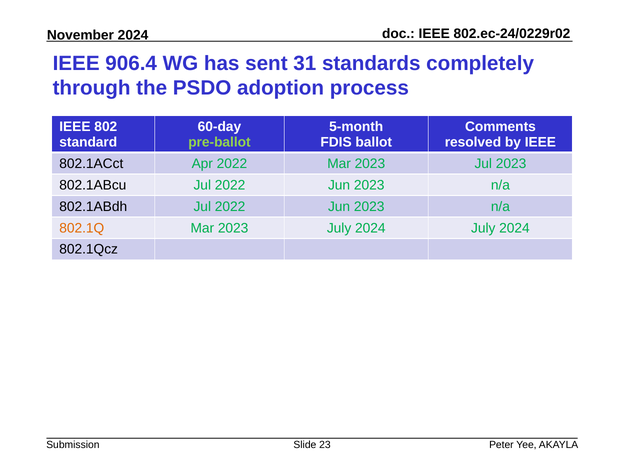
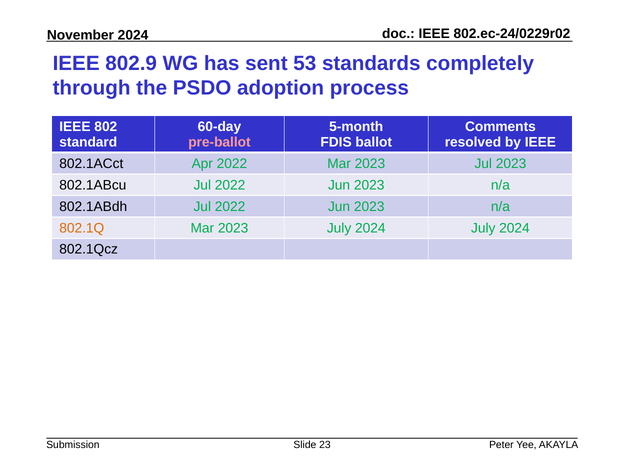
906.4: 906.4 -> 802.9
31: 31 -> 53
pre-ballot colour: light green -> pink
